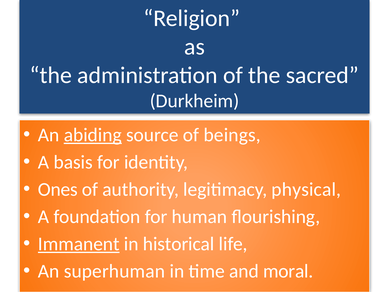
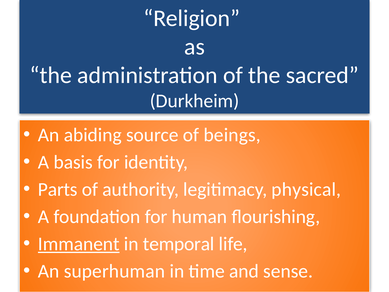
abiding underline: present -> none
Ones: Ones -> Parts
historical: historical -> temporal
moral: moral -> sense
